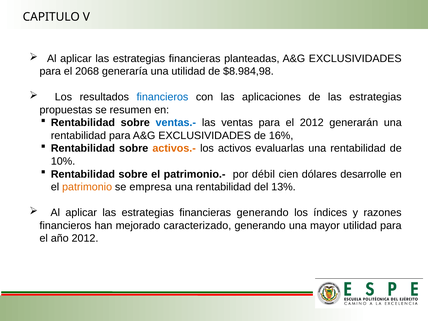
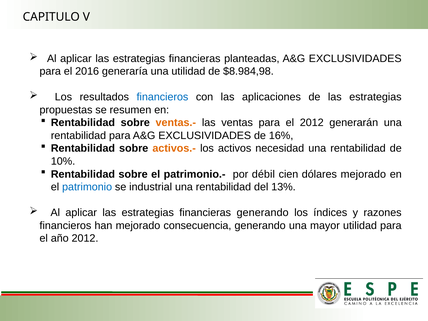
2068: 2068 -> 2016
ventas.- colour: blue -> orange
evaluarlas: evaluarlas -> necesidad
dólares desarrolle: desarrolle -> mejorado
patrimonio colour: orange -> blue
empresa: empresa -> industrial
caracterizado: caracterizado -> consecuencia
